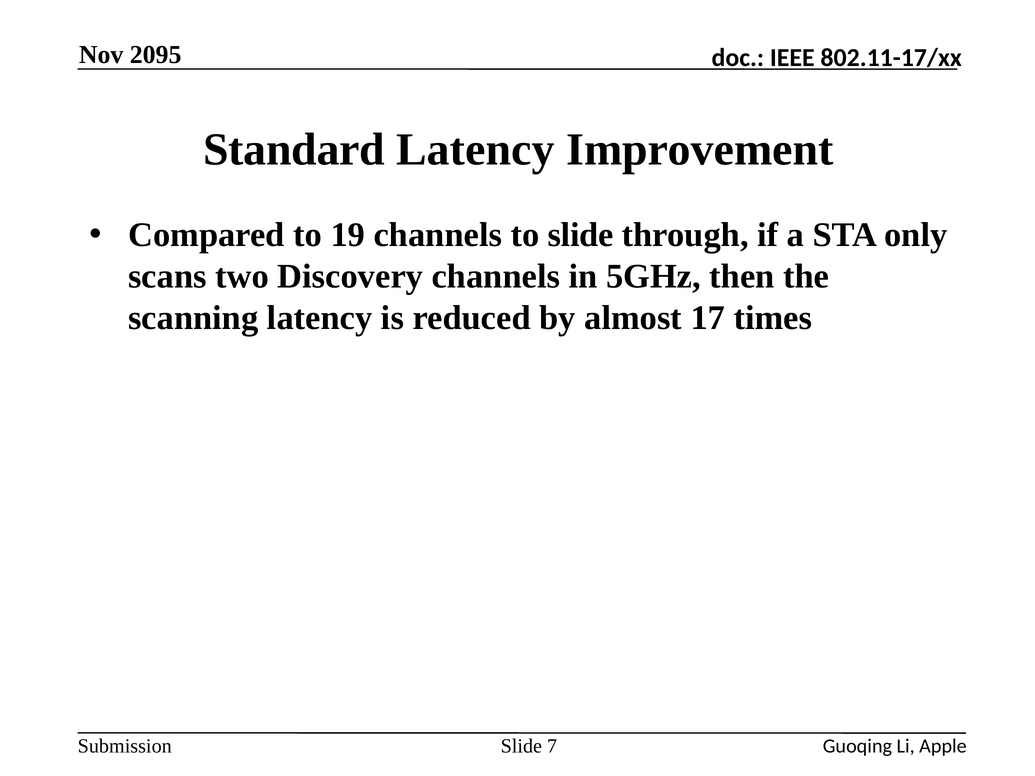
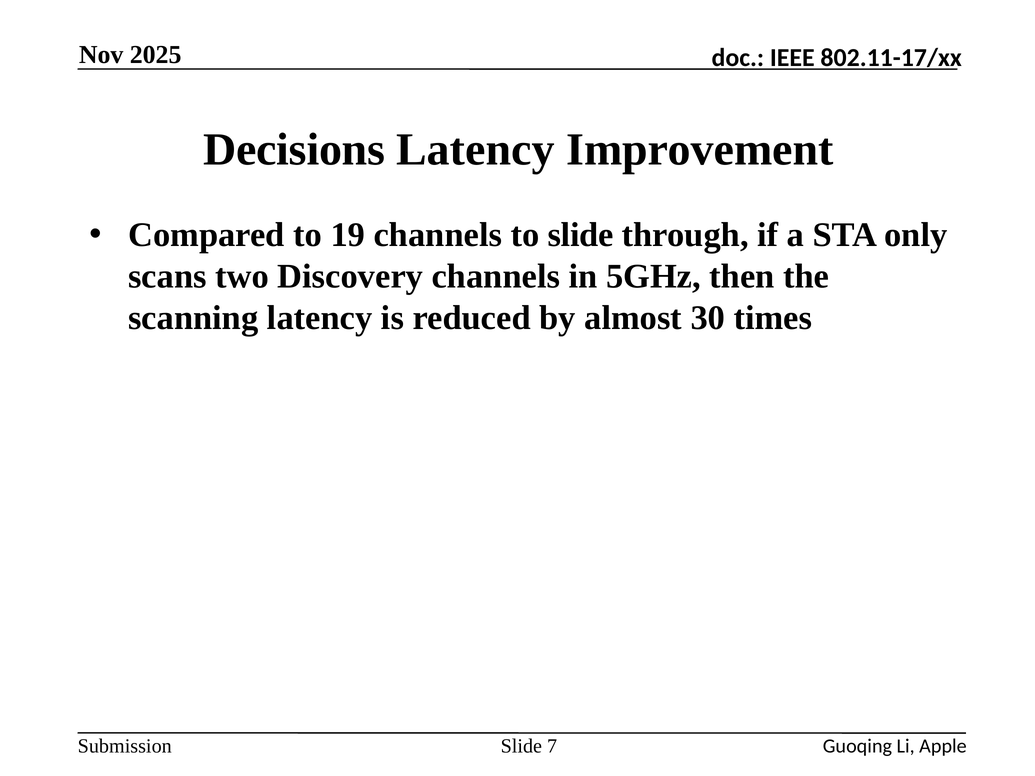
2095: 2095 -> 2025
Standard: Standard -> Decisions
17: 17 -> 30
